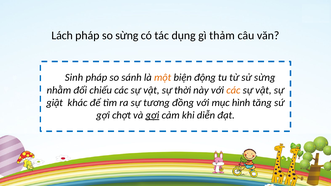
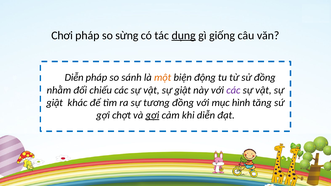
Lách: Lách -> Chơi
dụng underline: none -> present
thảm: thảm -> giống
Sinh at (74, 78): Sinh -> Diễn
sử sừng: sừng -> đồng
thời at (183, 90): thời -> giật
các at (233, 90) colour: orange -> purple
